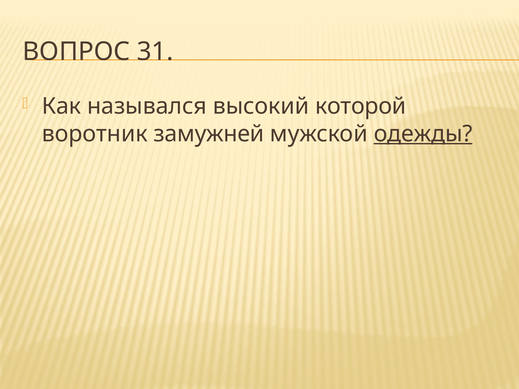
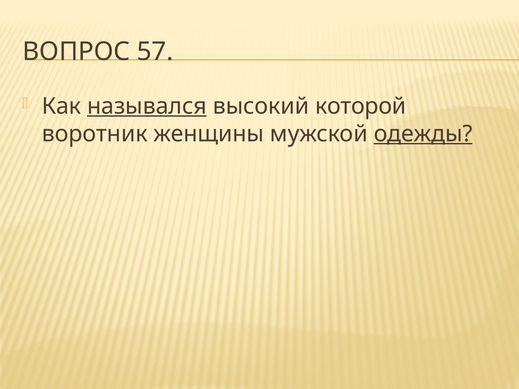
31: 31 -> 57
назывался underline: none -> present
замужней: замужней -> женщины
